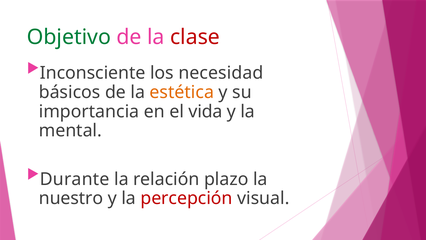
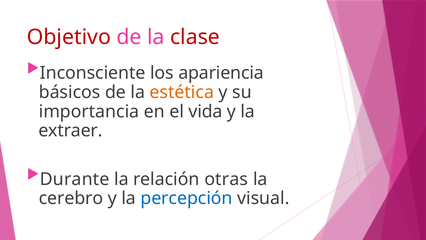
Objetivo colour: green -> red
necesidad: necesidad -> apariencia
mental: mental -> extraer
plazo: plazo -> otras
nuestro: nuestro -> cerebro
percepción colour: red -> blue
